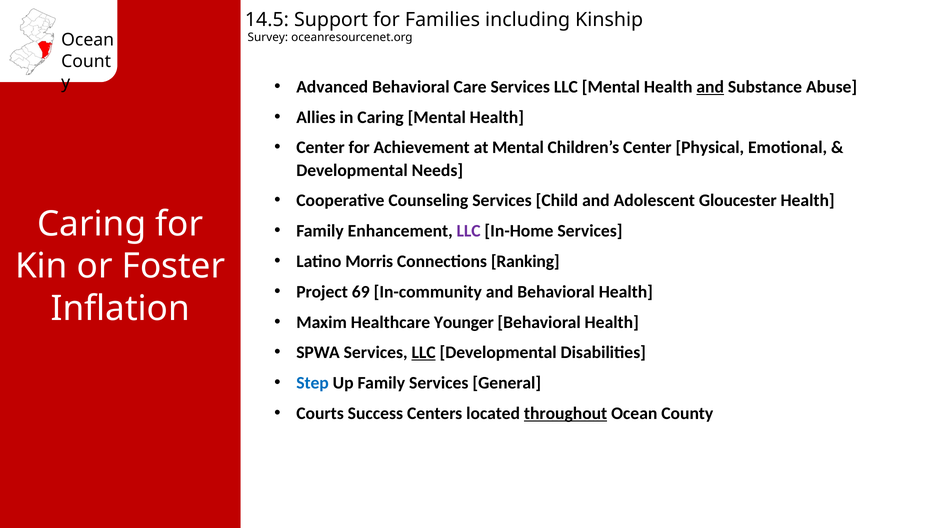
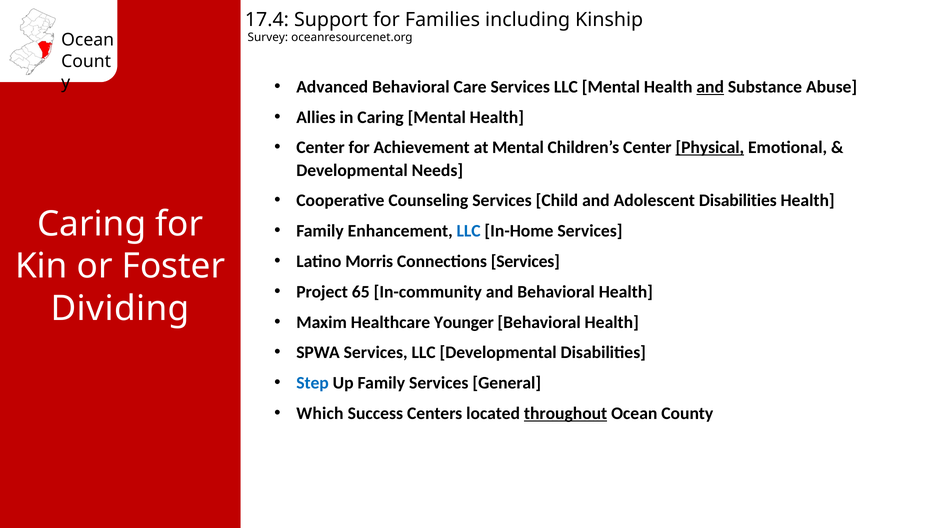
14.5: 14.5 -> 17.4
Physical underline: none -> present
Adolescent Gloucester: Gloucester -> Disabilities
LLC at (469, 231) colour: purple -> blue
Connections Ranking: Ranking -> Services
69: 69 -> 65
Inflation: Inflation -> Dividing
LLC at (424, 353) underline: present -> none
Courts: Courts -> Which
